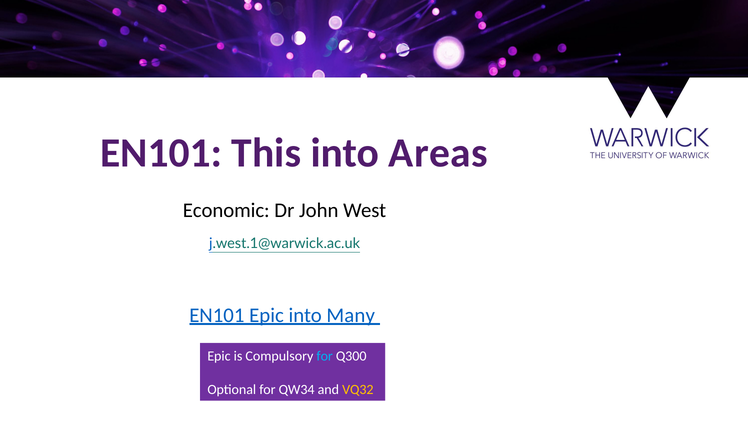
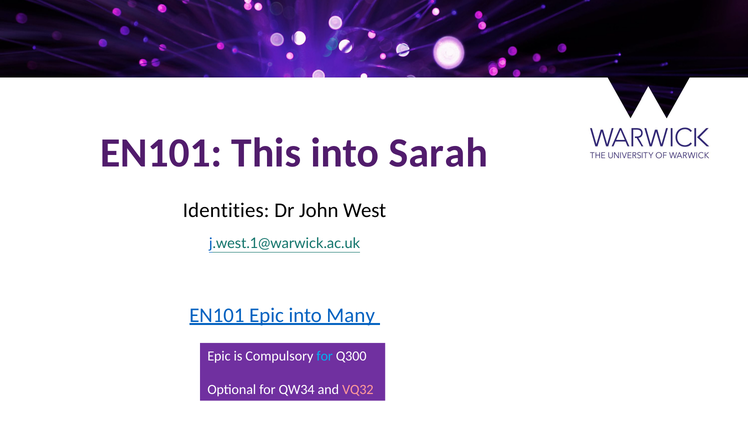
Areas: Areas -> Sarah
Economic: Economic -> Identities
VQ32 colour: yellow -> pink
